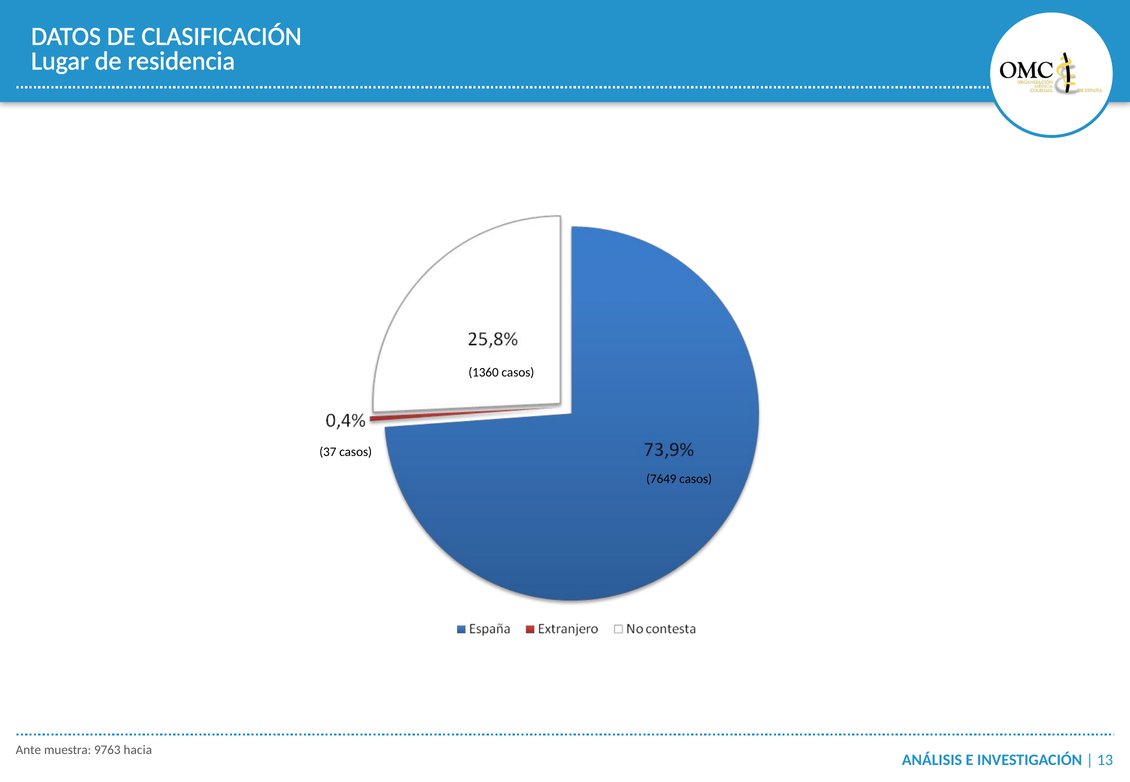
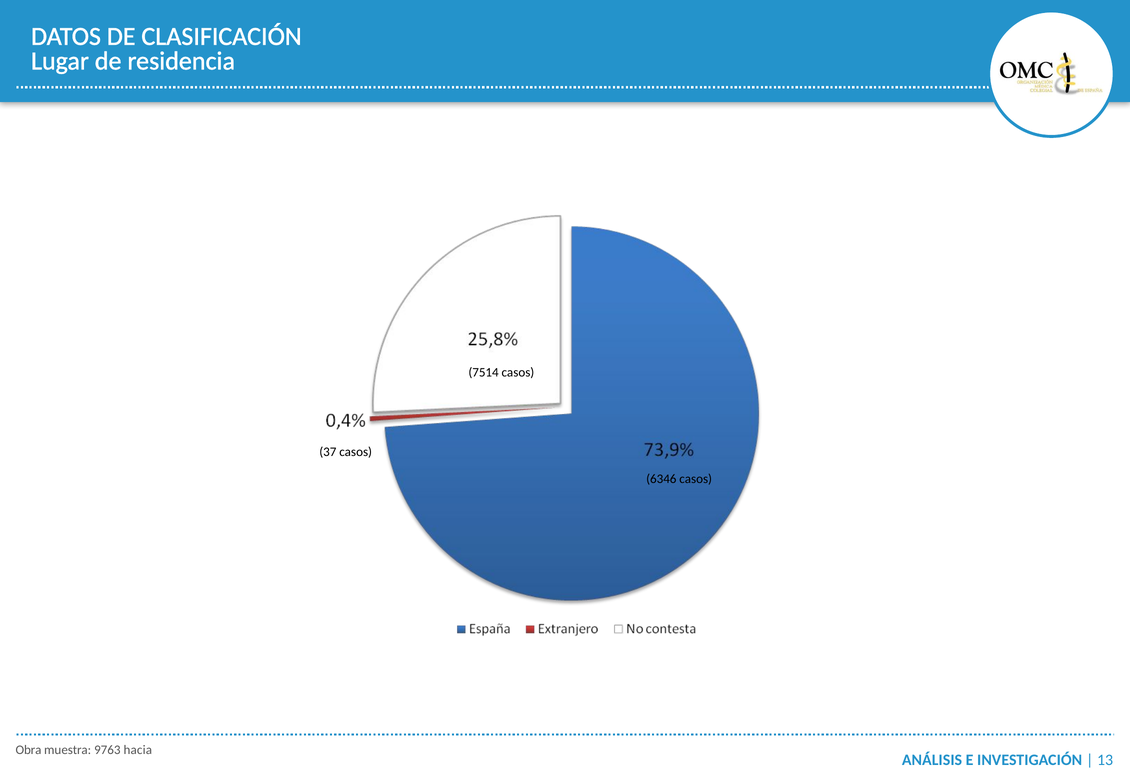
1360: 1360 -> 7514
7649: 7649 -> 6346
Ante: Ante -> Obra
